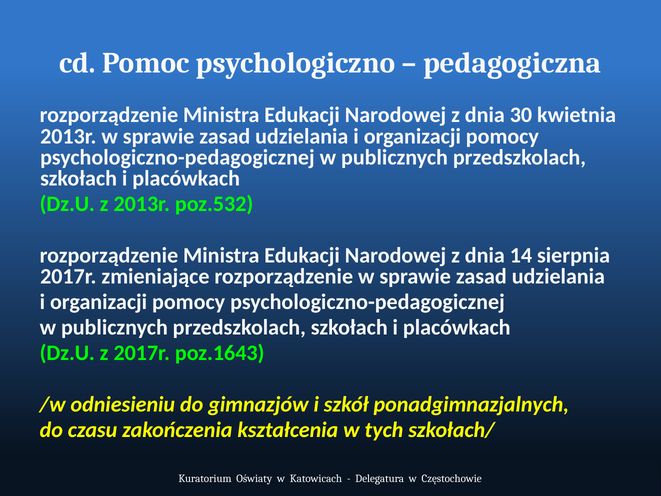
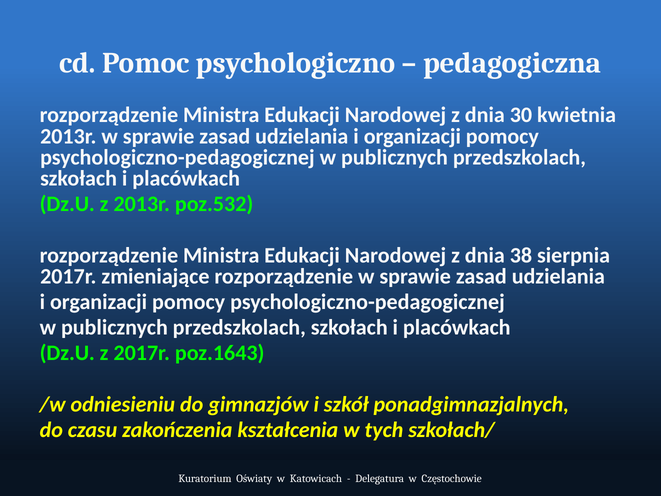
14: 14 -> 38
